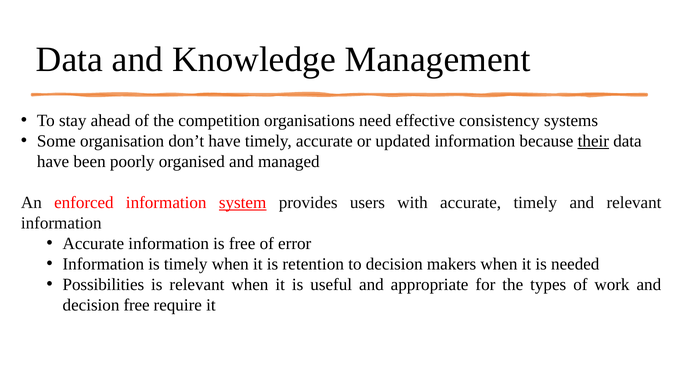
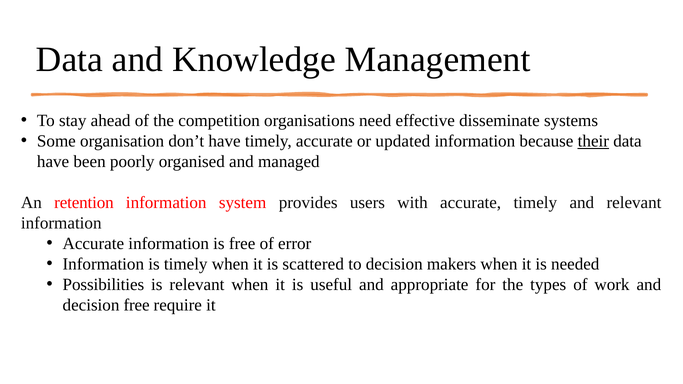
consistency: consistency -> disseminate
enforced: enforced -> retention
system underline: present -> none
retention: retention -> scattered
